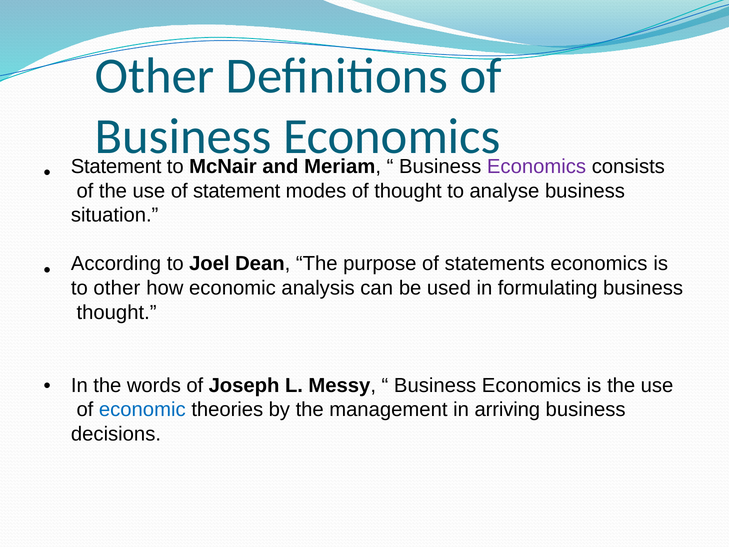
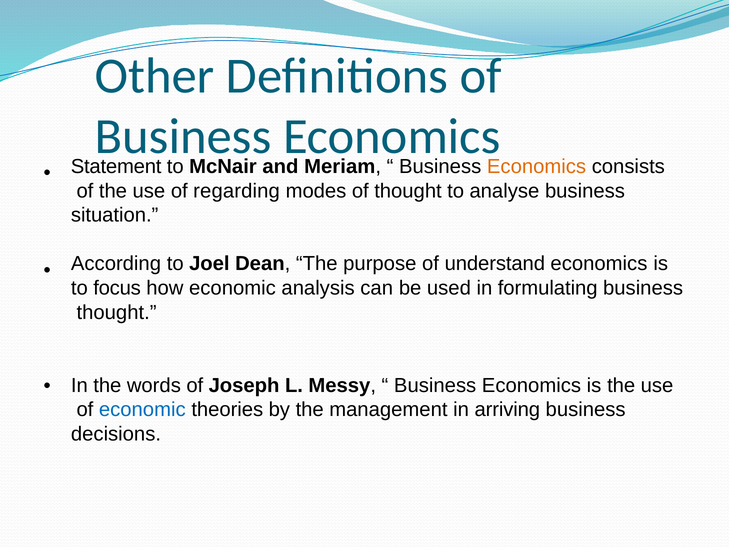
Economics at (537, 166) colour: purple -> orange
of statement: statement -> regarding
statements: statements -> understand
to other: other -> focus
